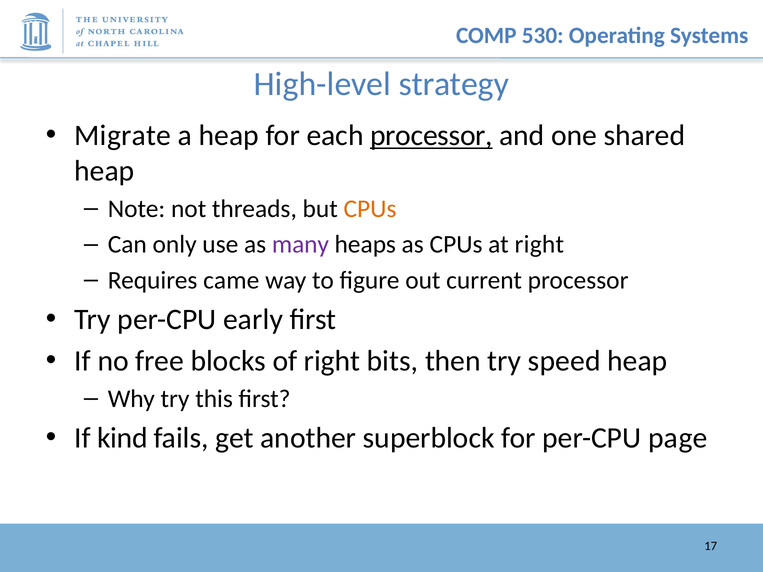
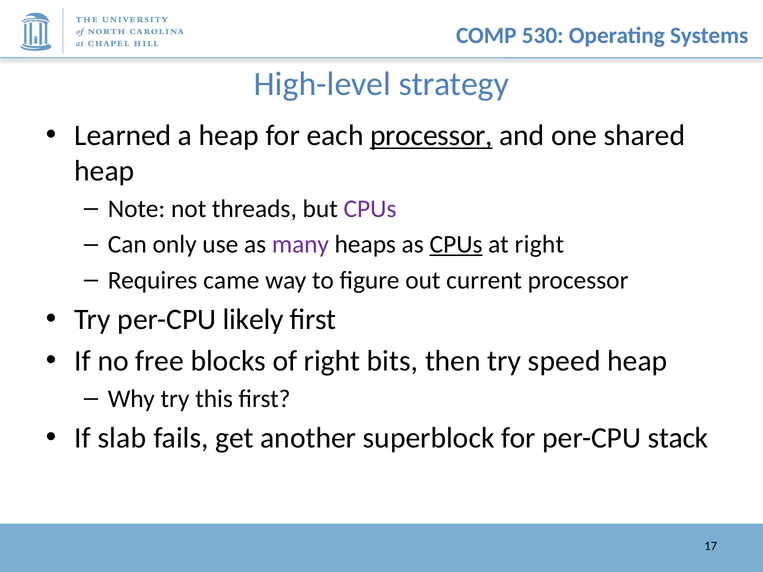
Migrate: Migrate -> Learned
CPUs at (370, 209) colour: orange -> purple
CPUs at (456, 245) underline: none -> present
early: early -> likely
kind: kind -> slab
page: page -> stack
